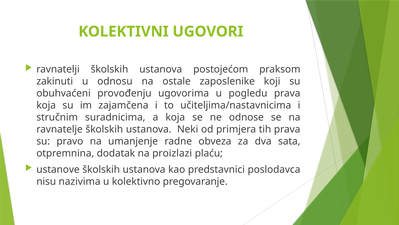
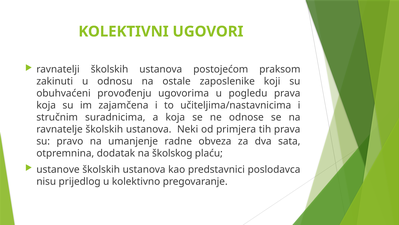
proizlazi: proizlazi -> školskog
nazivima: nazivima -> prijedlog
